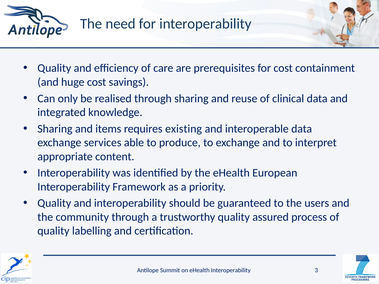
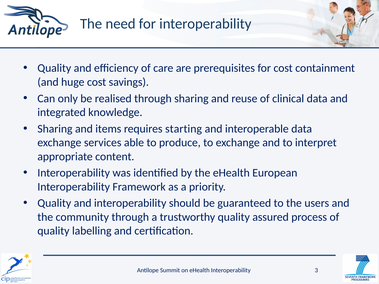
existing: existing -> starting
